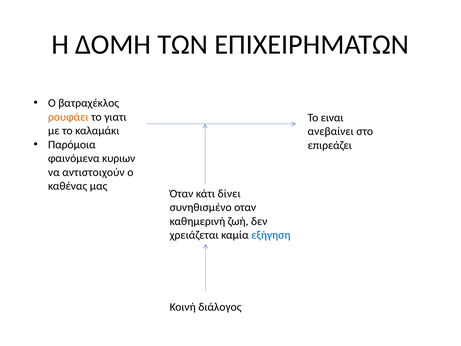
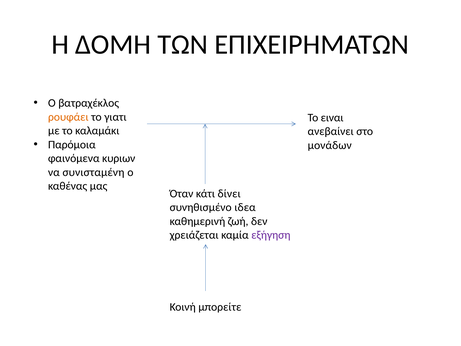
επιρεάζει: επιρεάζει -> μονάδων
αντιστοιχούν: αντιστοιχούν -> συνισταμένη
οταν: οταν -> ιδεα
εξήγηση colour: blue -> purple
διάλογος: διάλογος -> μπορείτε
